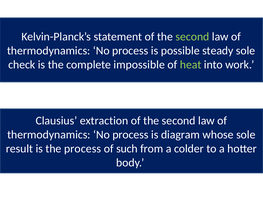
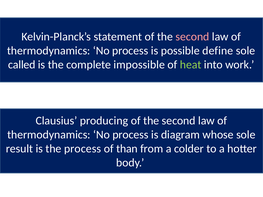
second at (192, 37) colour: light green -> pink
steady: steady -> define
check: check -> called
extraction: extraction -> producing
such: such -> than
